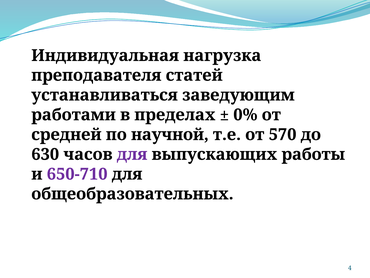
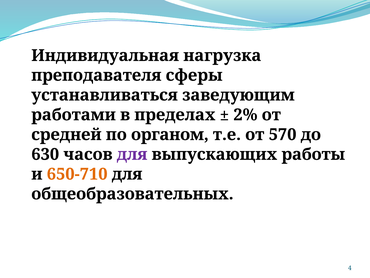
статей: статей -> сферы
0%: 0% -> 2%
научной: научной -> органом
650-710 colour: purple -> orange
